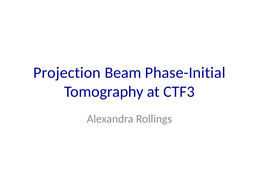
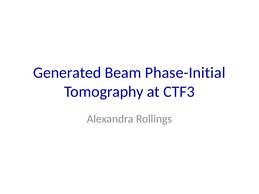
Projection: Projection -> Generated
